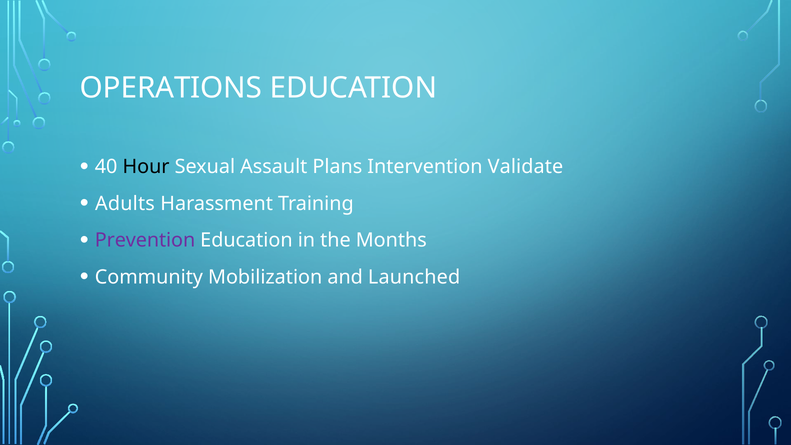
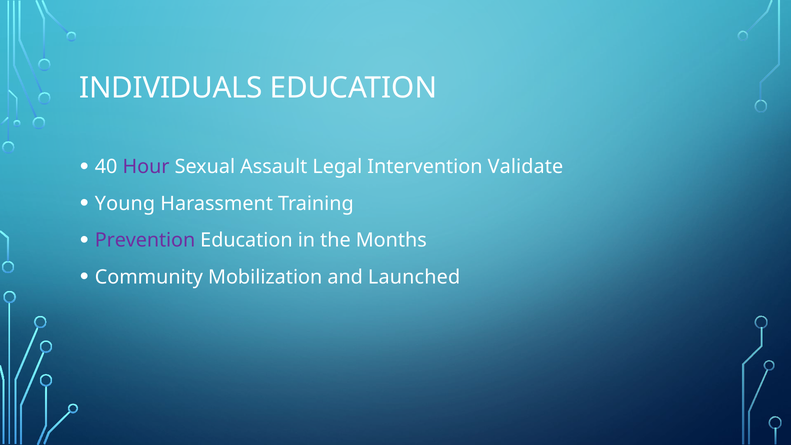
OPERATIONS: OPERATIONS -> INDIVIDUALS
Hour colour: black -> purple
Plans: Plans -> Legal
Adults: Adults -> Young
